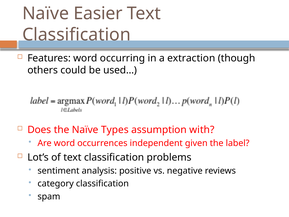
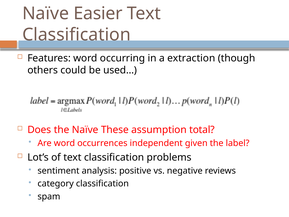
Types: Types -> These
with: with -> total
